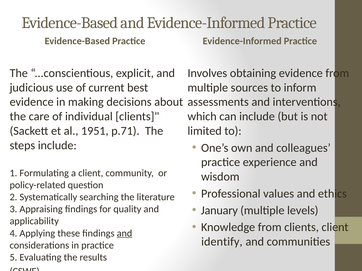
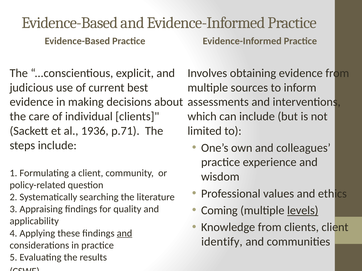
1951: 1951 -> 1936
January: January -> Coming
levels underline: none -> present
